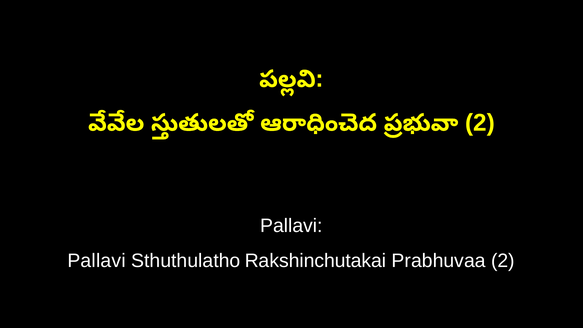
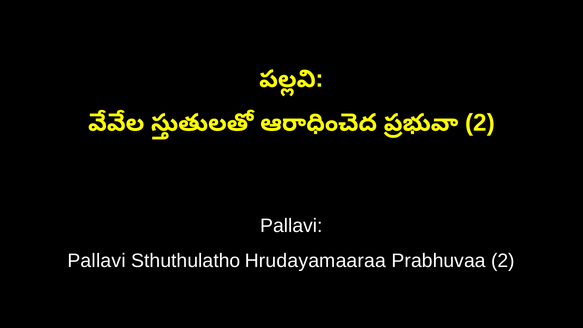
Rakshinchutakai: Rakshinchutakai -> Hrudayamaaraa
